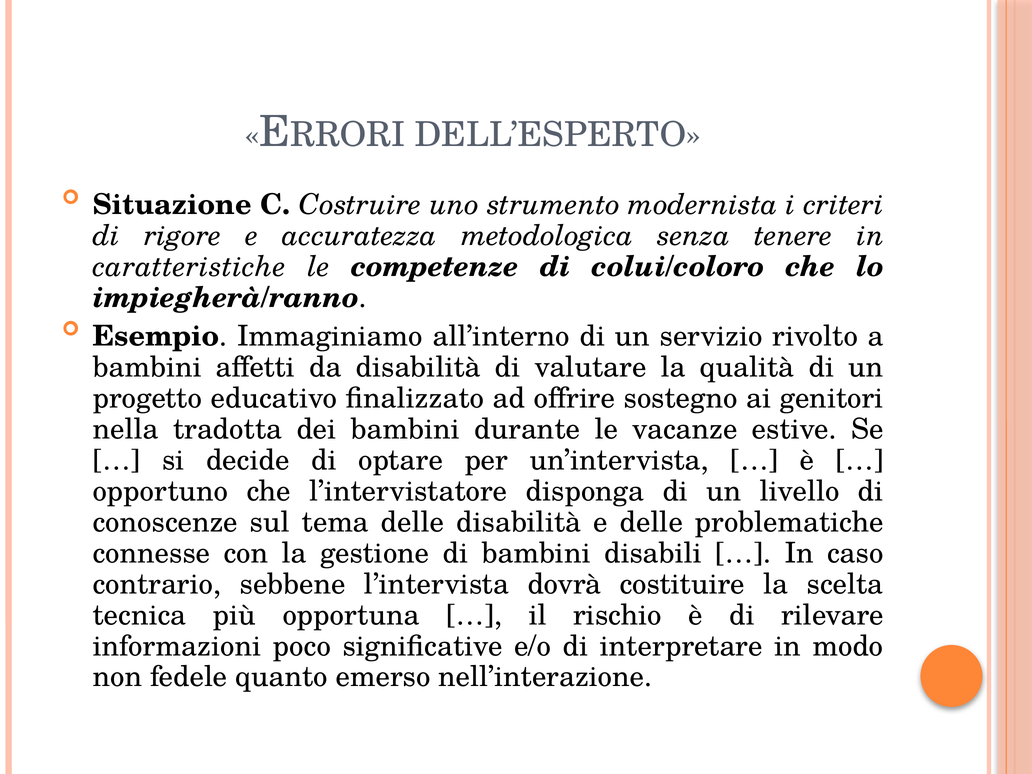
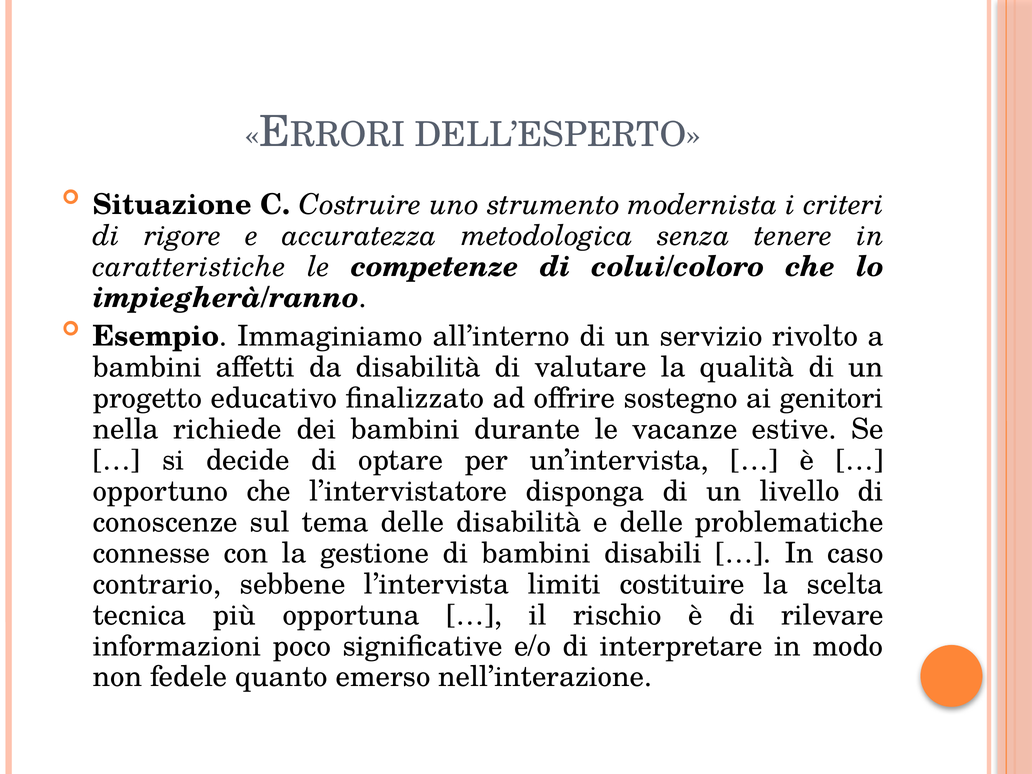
tradotta: tradotta -> richiede
dovrà: dovrà -> limiti
